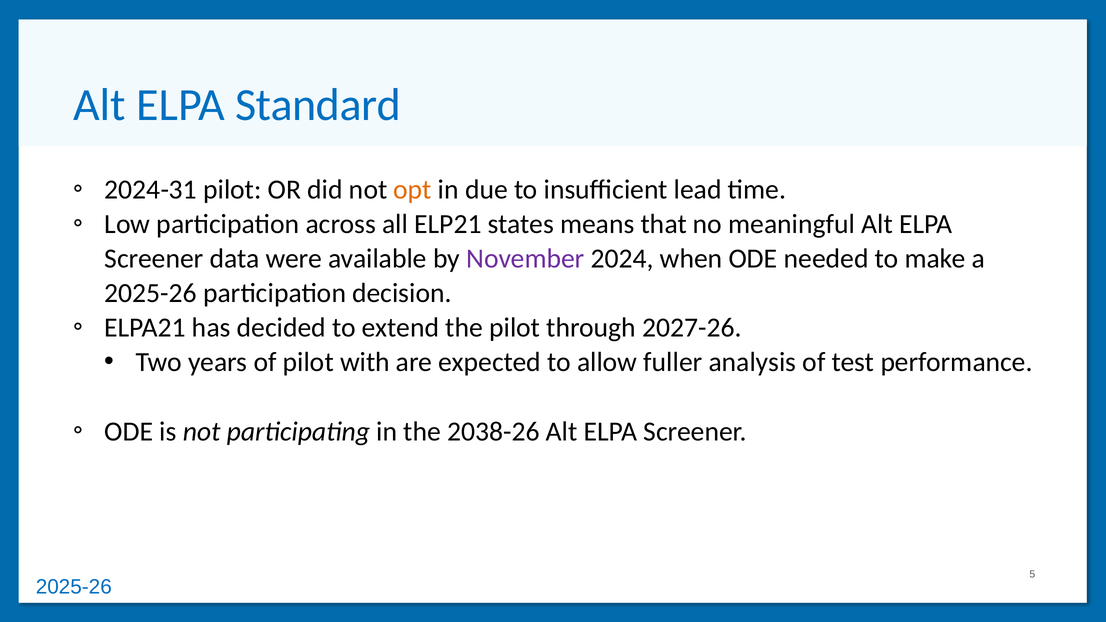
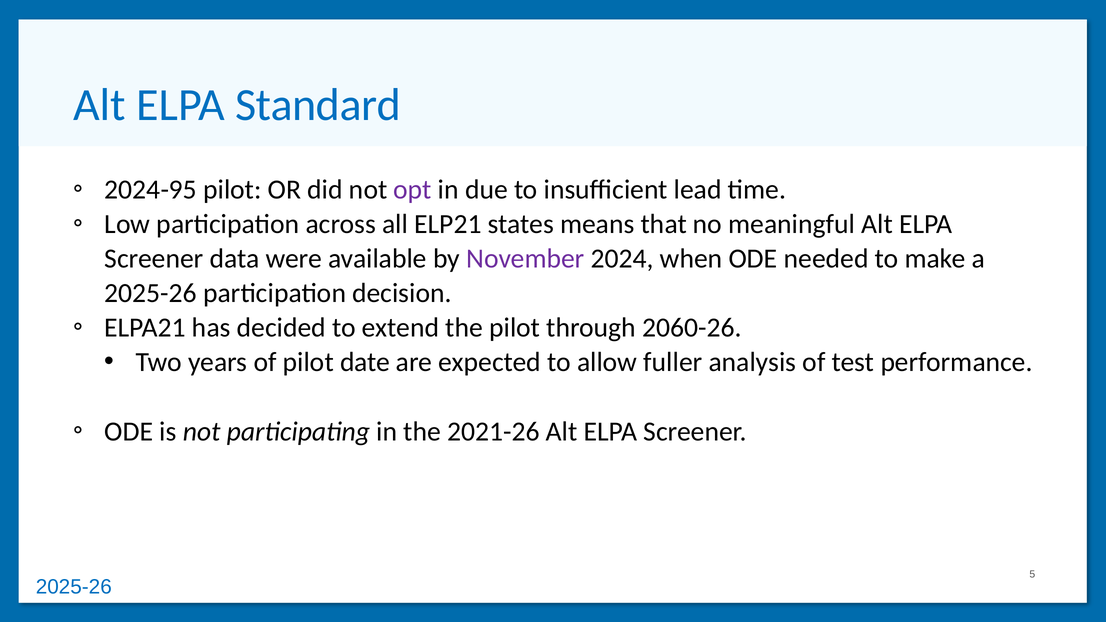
2024-31: 2024-31 -> 2024-95
opt colour: orange -> purple
2027-26: 2027-26 -> 2060-26
with: with -> date
2038-26: 2038-26 -> 2021-26
